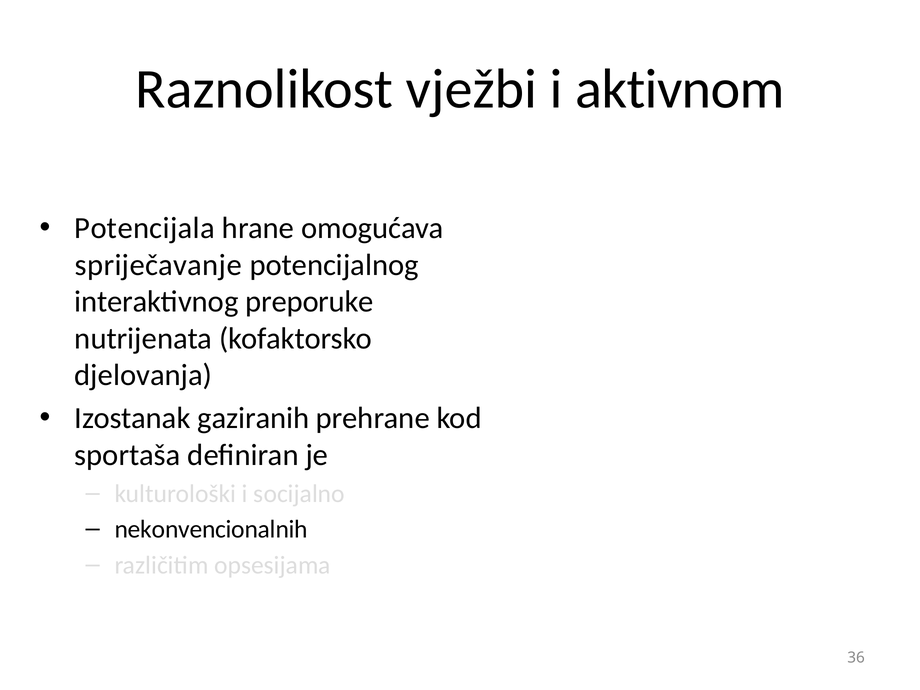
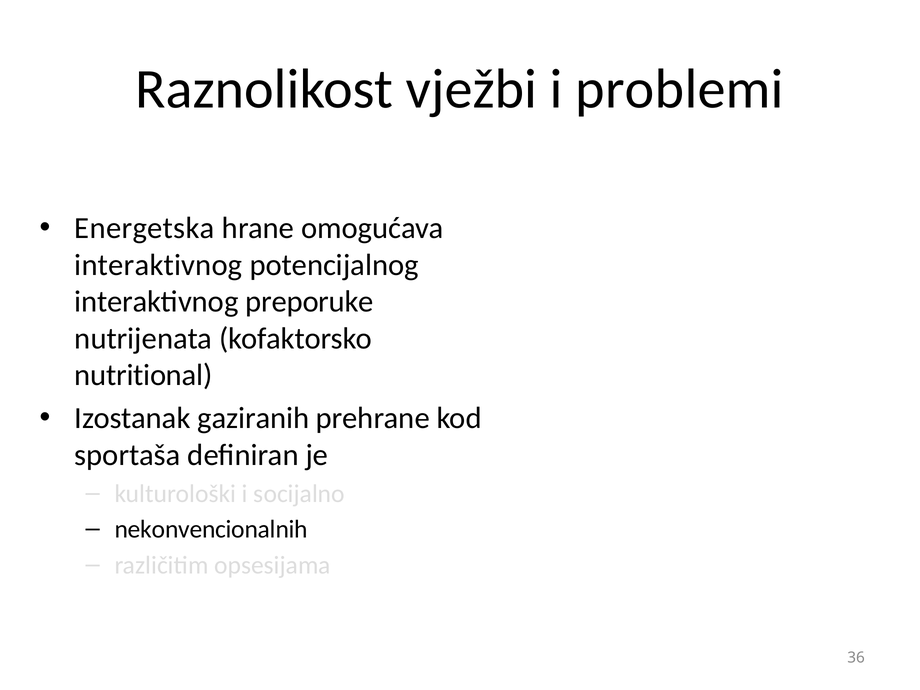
aktivnom: aktivnom -> problemi
Potencijala: Potencijala -> Energetska
spriječavanje at (158, 265): spriječavanje -> interaktivnog
djelovanja: djelovanja -> nutritional
